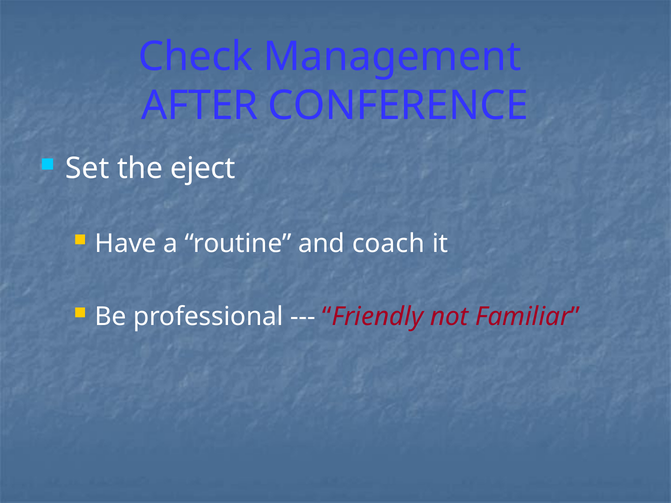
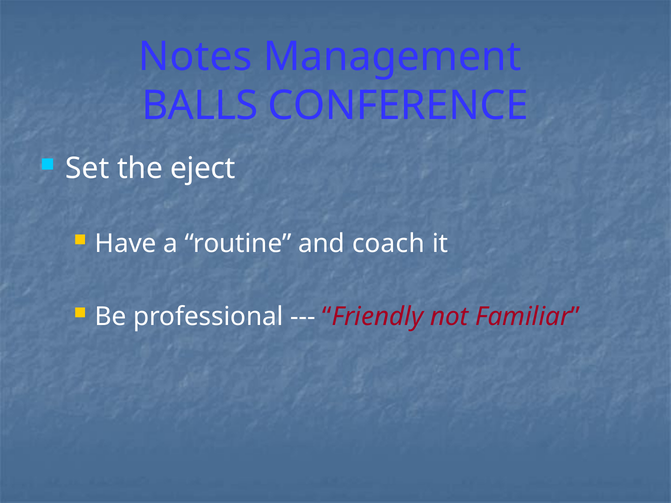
Check: Check -> Notes
AFTER: AFTER -> BALLS
